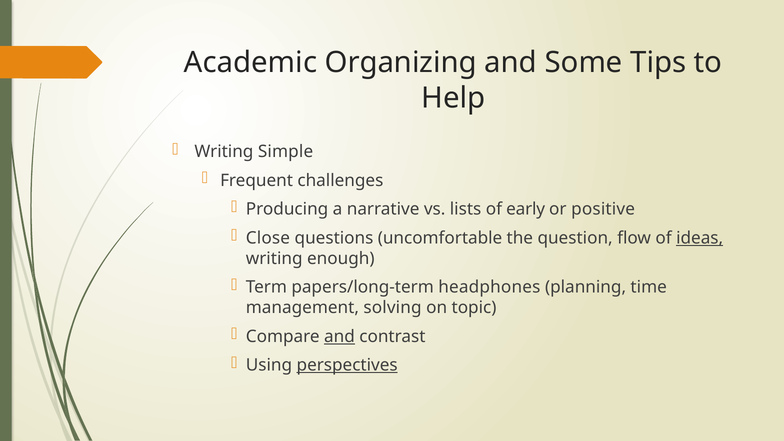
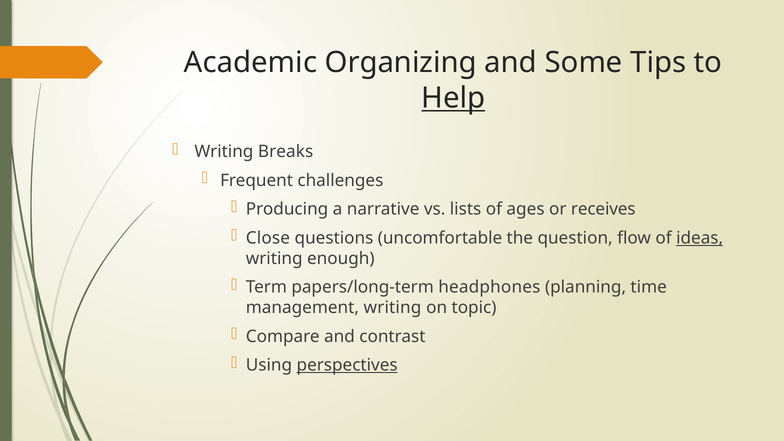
Help underline: none -> present
Simple: Simple -> Breaks
early: early -> ages
positive: positive -> receives
management solving: solving -> writing
and at (339, 337) underline: present -> none
